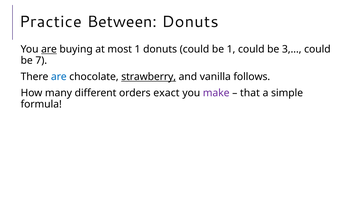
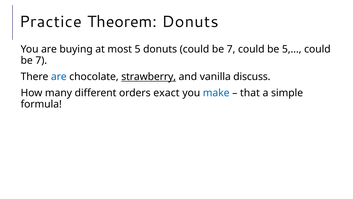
Between: Between -> Theorem
are at (49, 49) underline: present -> none
most 1: 1 -> 5
donuts could be 1: 1 -> 7
3,…: 3,… -> 5,…
follows: follows -> discuss
make colour: purple -> blue
